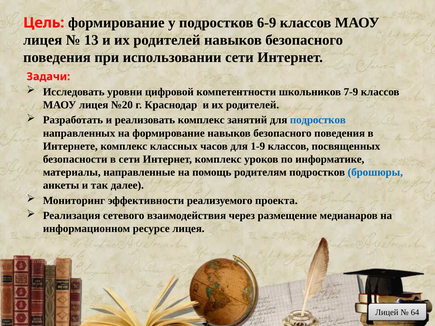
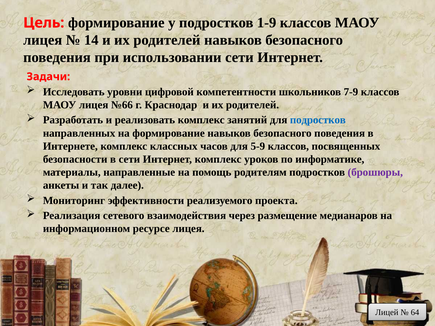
6-9: 6-9 -> 1-9
13: 13 -> 14
№20: №20 -> №66
1-9: 1-9 -> 5-9
брошюры colour: blue -> purple
